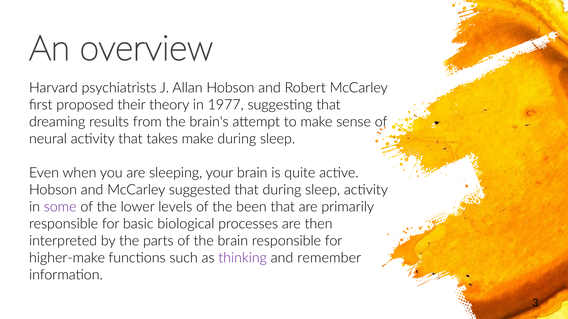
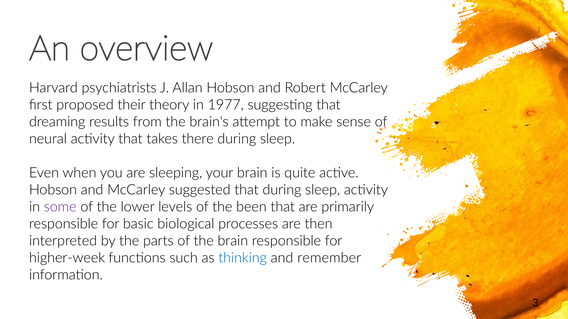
takes make: make -> there
higher-make: higher-make -> higher-week
thinking colour: purple -> blue
